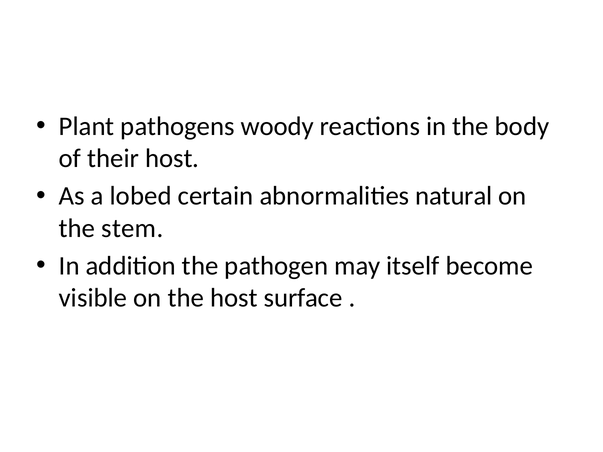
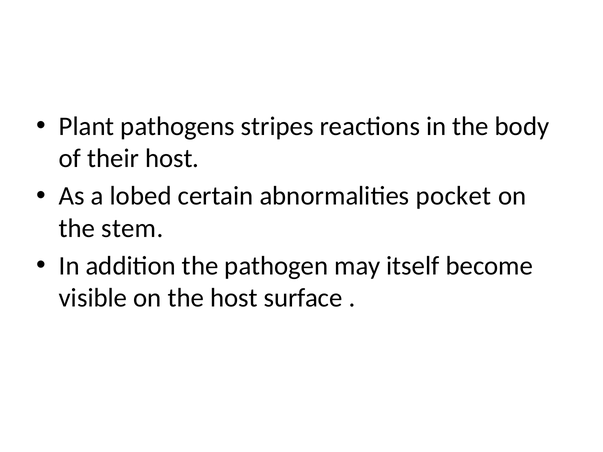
woody: woody -> stripes
natural: natural -> pocket
